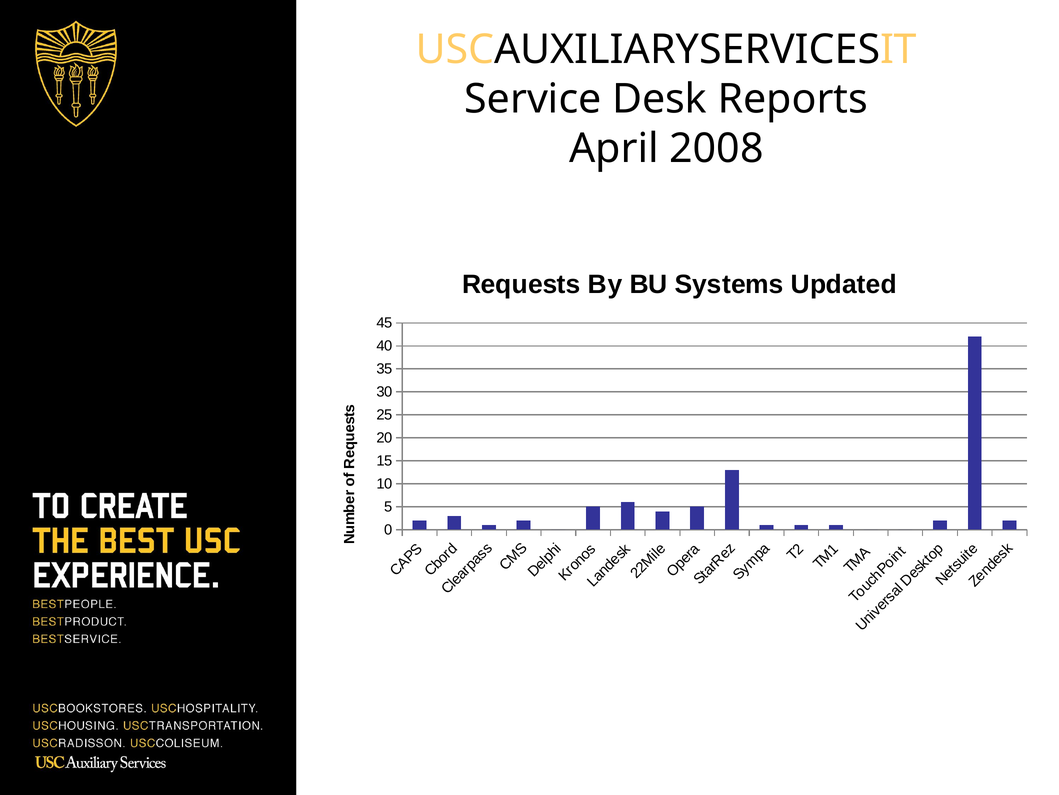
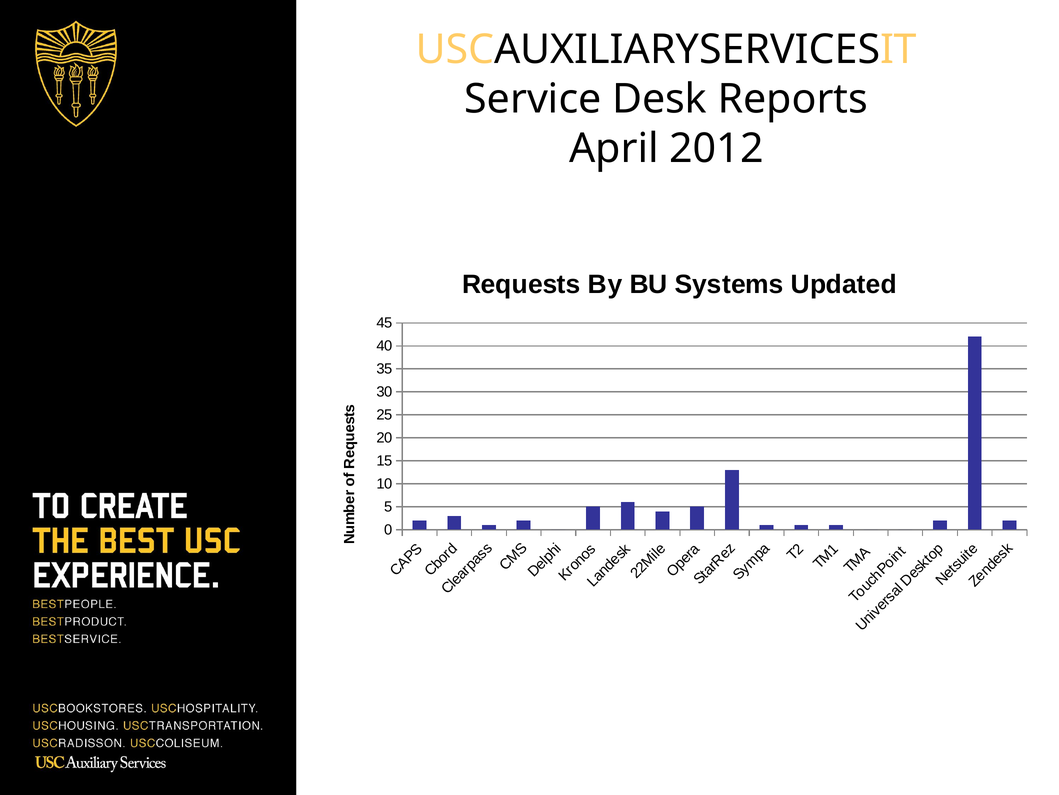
2008: 2008 -> 2012
